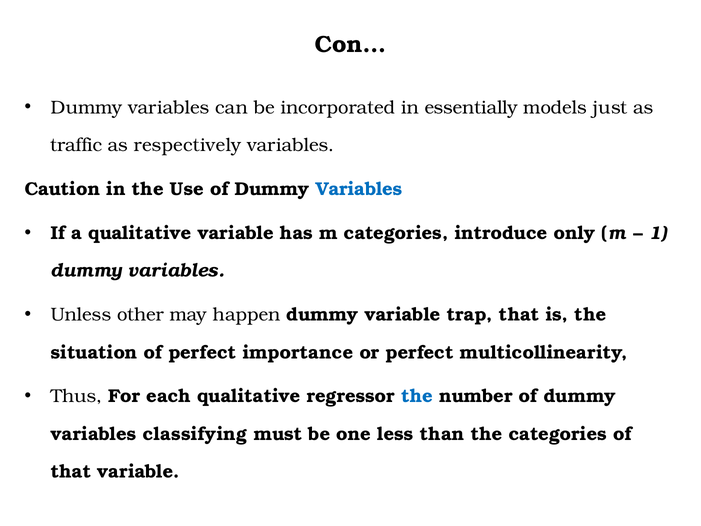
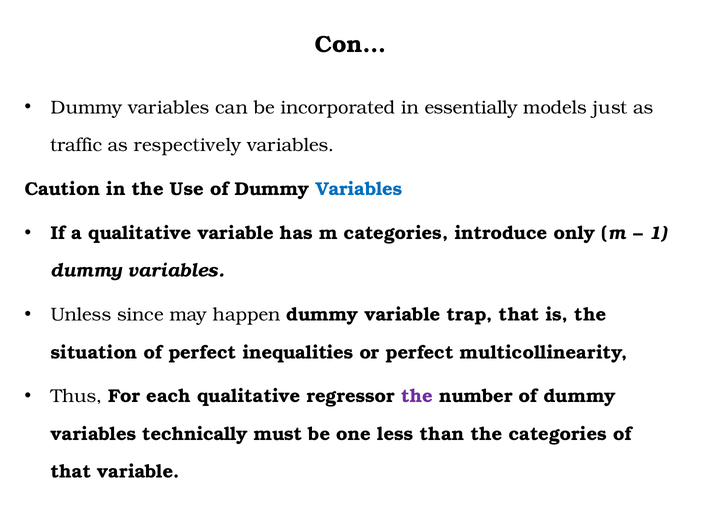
other: other -> since
importance: importance -> inequalities
the at (417, 396) colour: blue -> purple
classifying: classifying -> technically
